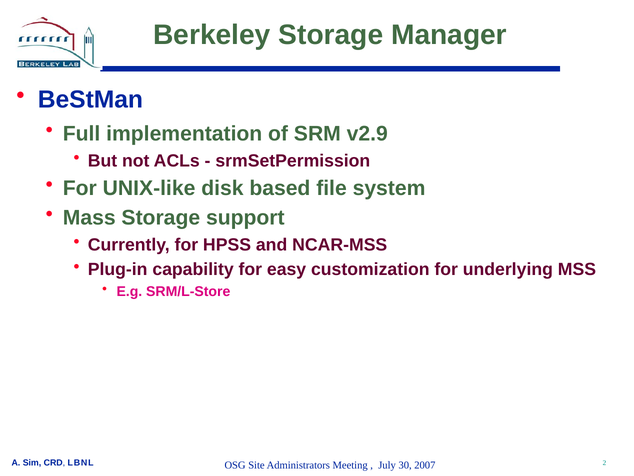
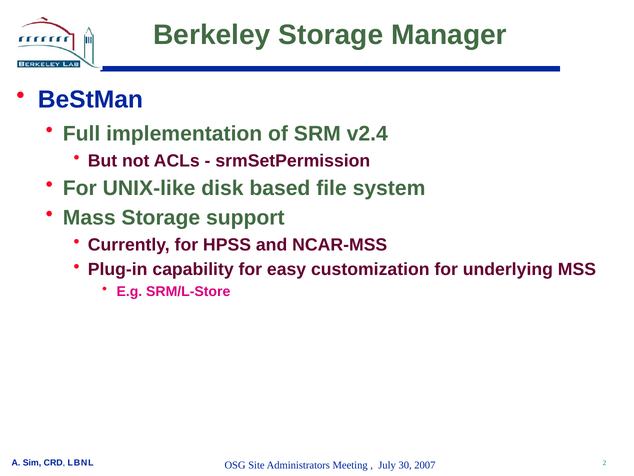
v2.9: v2.9 -> v2.4
